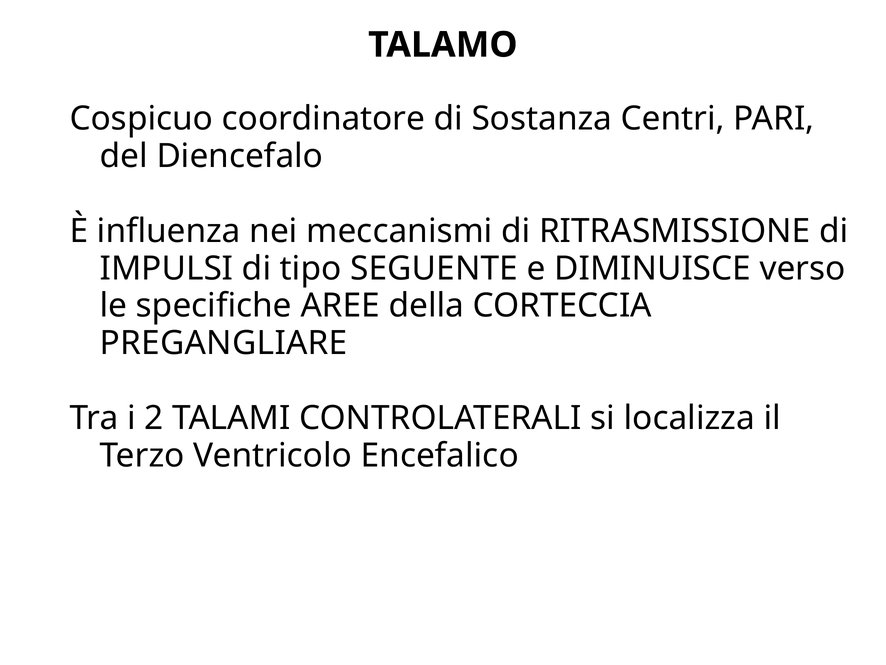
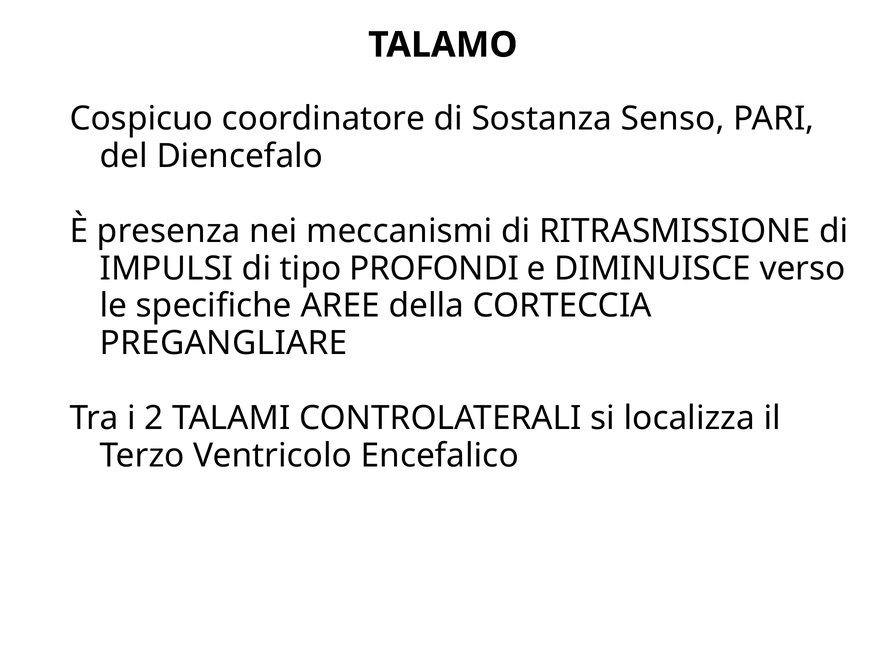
Centri: Centri -> Senso
influenza: influenza -> presenza
SEGUENTE: SEGUENTE -> PROFONDI
